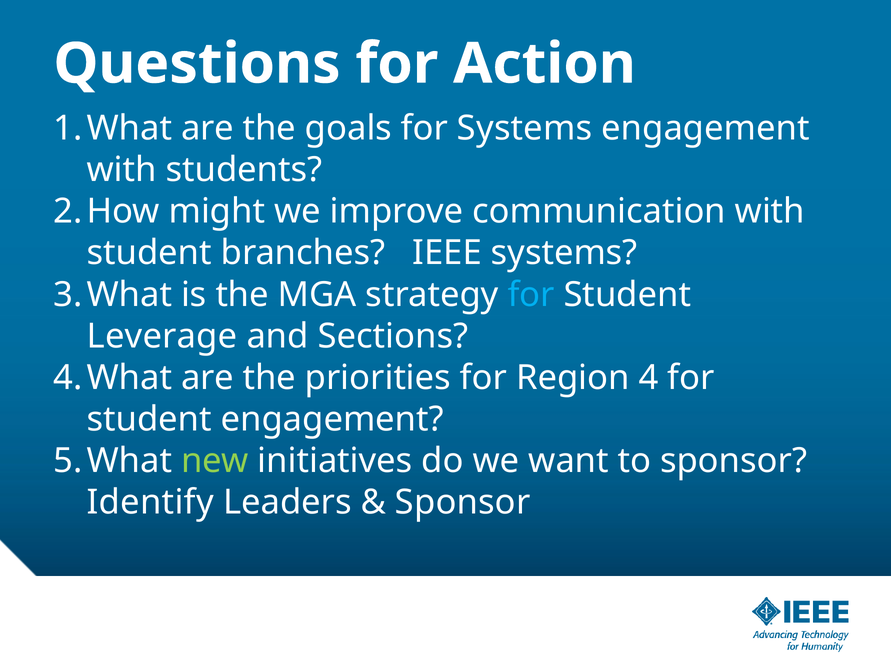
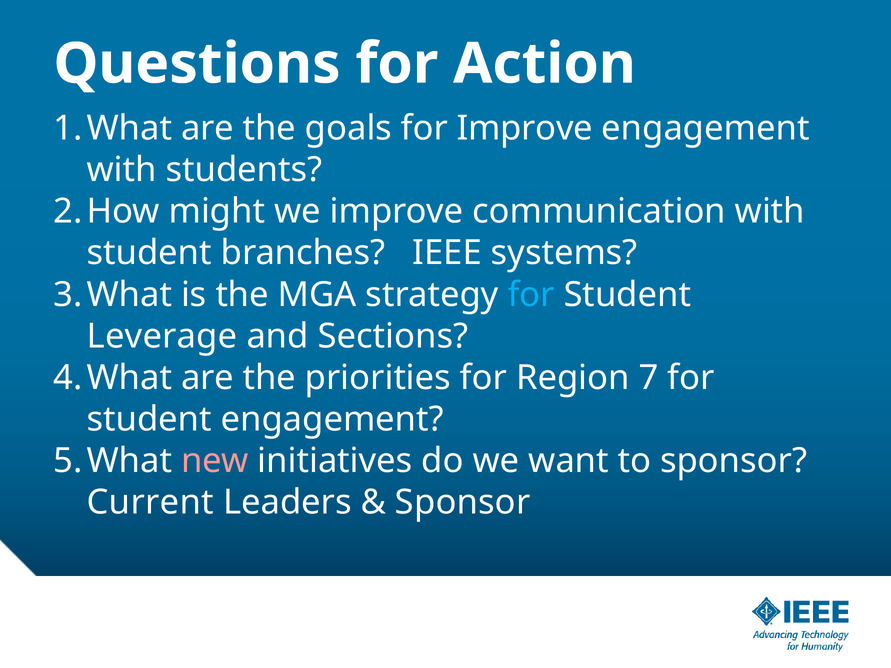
for Systems: Systems -> Improve
4: 4 -> 7
new colour: light green -> pink
Identify: Identify -> Current
